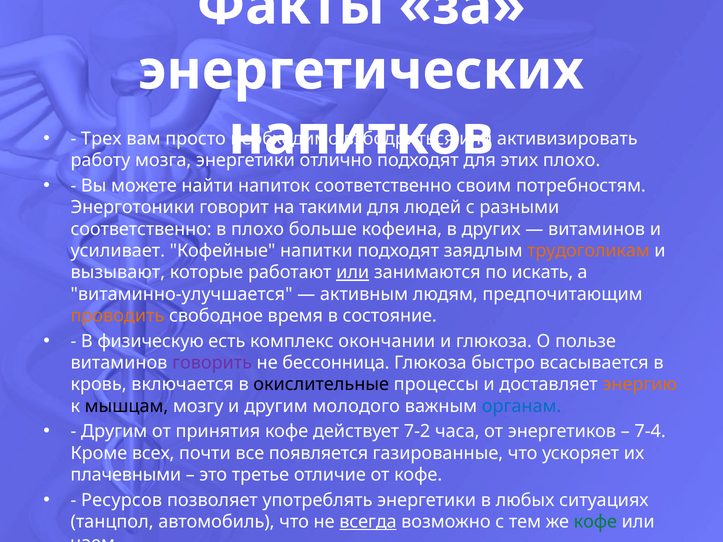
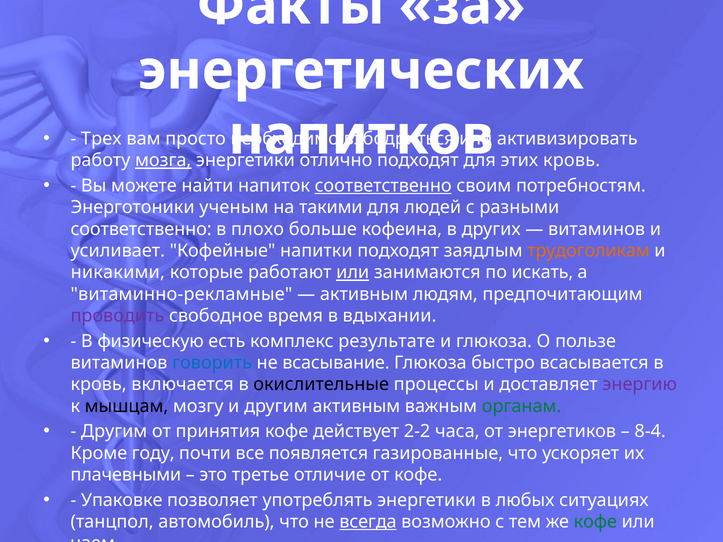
мозга underline: none -> present
этих плохо: плохо -> кровь
соответственно at (383, 186) underline: none -> present
говорит: говорит -> ученым
вызывают: вызывают -> никакими
витаминно-улучшается: витаминно-улучшается -> витаминно-рекламные
проводить colour: orange -> purple
состояние: состояние -> вдыхании
окончании: окончании -> результате
говорить colour: purple -> blue
бессонница: бессонница -> всасывание
энергию colour: orange -> purple
другим молодого: молодого -> активным
органам colour: blue -> green
7-2: 7-2 -> 2-2
7-4: 7-4 -> 8-4
всех: всех -> году
Ресурсов: Ресурсов -> Упаковке
